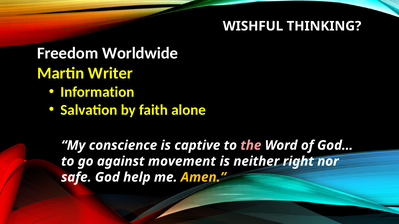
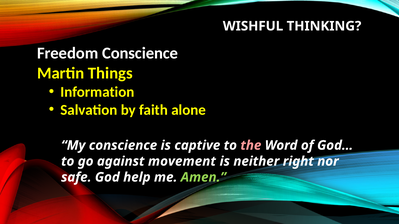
Freedom Worldwide: Worldwide -> Conscience
Writer: Writer -> Things
Amen colour: yellow -> light green
